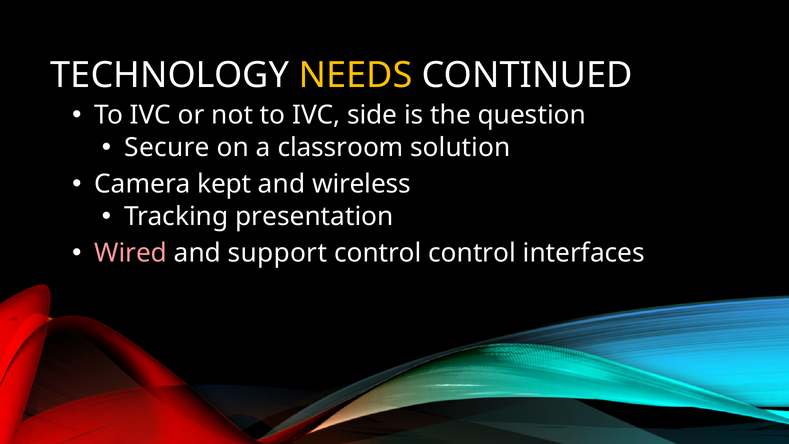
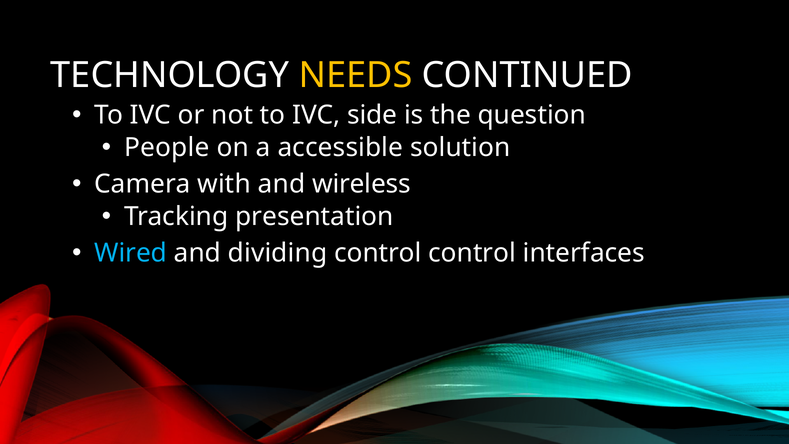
Secure: Secure -> People
classroom: classroom -> accessible
kept: kept -> with
Wired colour: pink -> light blue
support: support -> dividing
